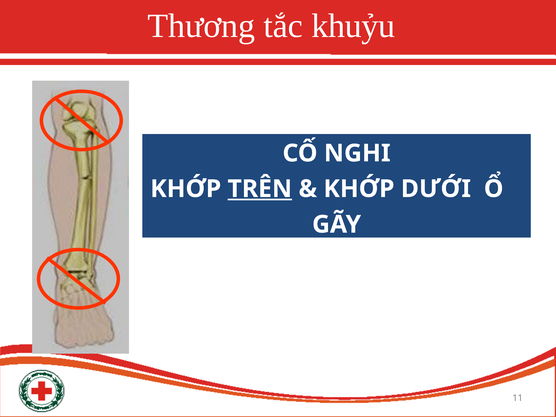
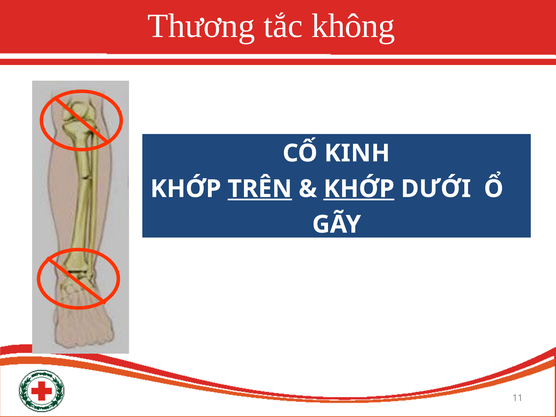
khuỷu: khuỷu -> không
NGHI: NGHI -> KINH
KHỚP at (359, 189) underline: none -> present
